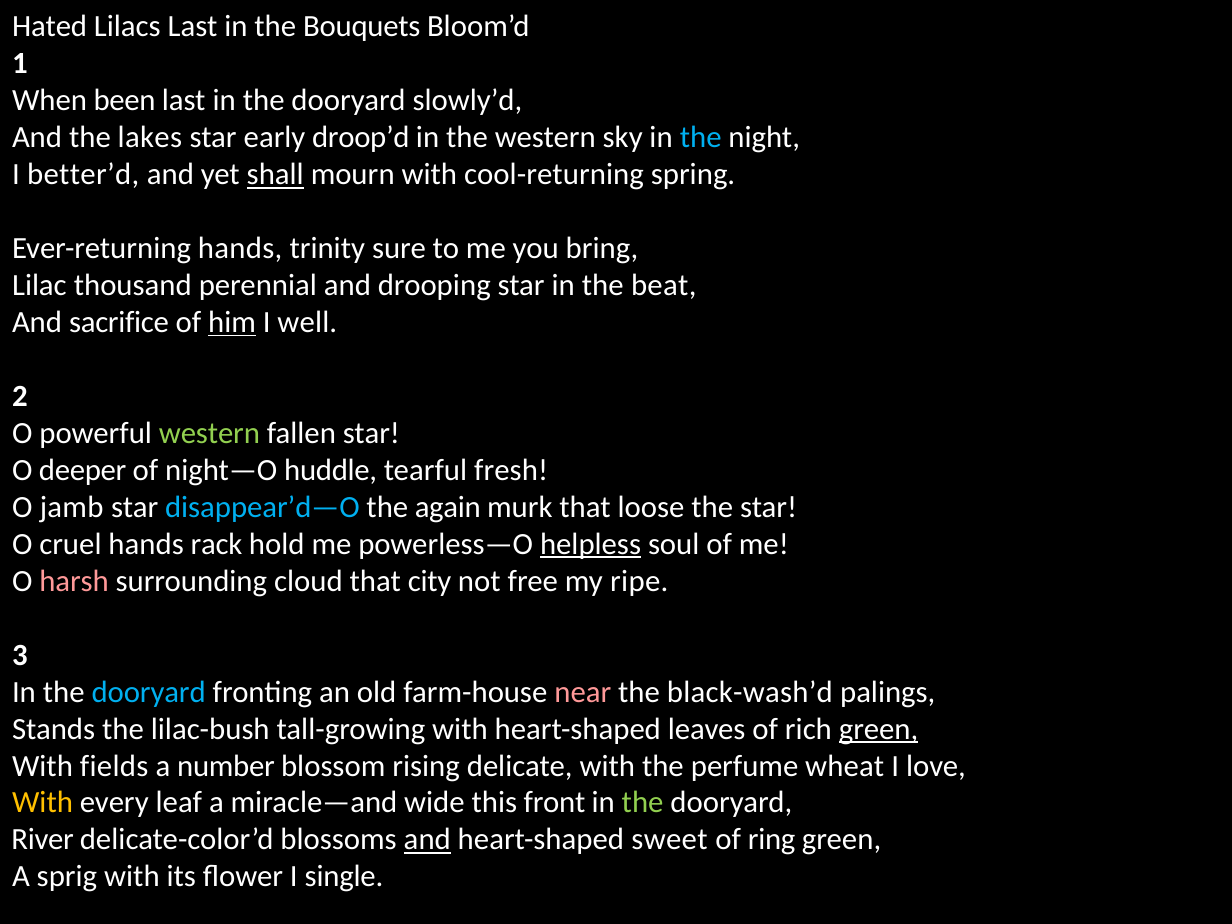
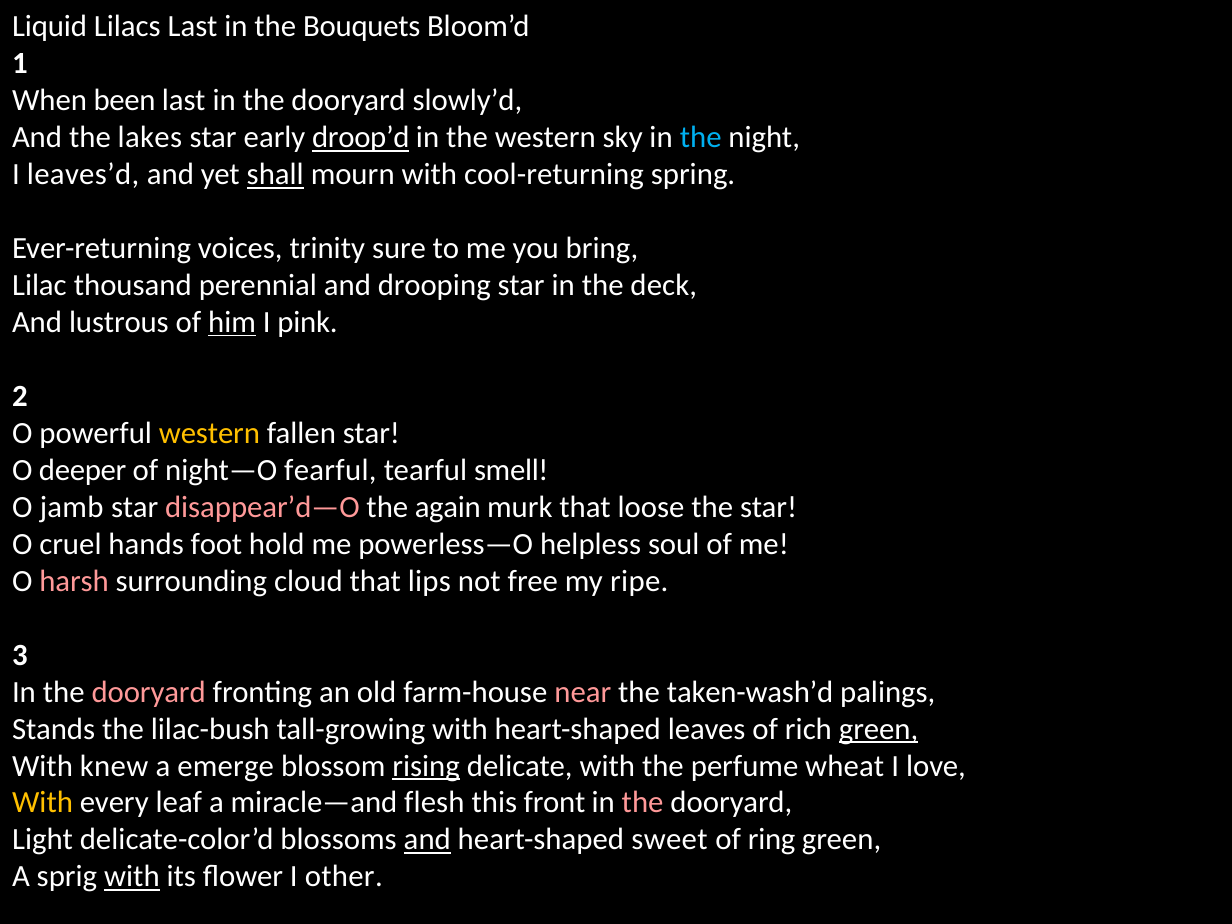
Hated: Hated -> Liquid
droop’d underline: none -> present
better’d: better’d -> leaves’d
Ever-returning hands: hands -> voices
beat: beat -> deck
sacrifice: sacrifice -> lustrous
well: well -> pink
western at (209, 433) colour: light green -> yellow
huddle: huddle -> fearful
fresh: fresh -> smell
disappear’d—O colour: light blue -> pink
rack: rack -> foot
helpless underline: present -> none
city: city -> lips
dooryard at (149, 692) colour: light blue -> pink
black-wash’d: black-wash’d -> taken-wash’d
fields: fields -> knew
number: number -> emerge
rising underline: none -> present
wide: wide -> flesh
the at (643, 803) colour: light green -> pink
River: River -> Light
with at (132, 877) underline: none -> present
single: single -> other
